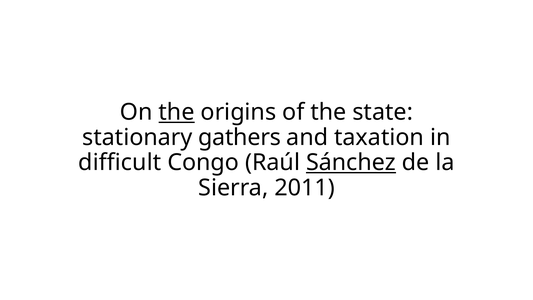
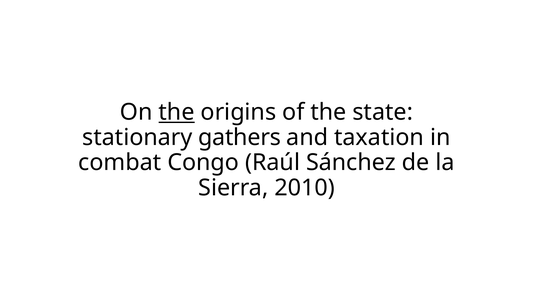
difficult: difficult -> combat
Sánchez underline: present -> none
2011: 2011 -> 2010
